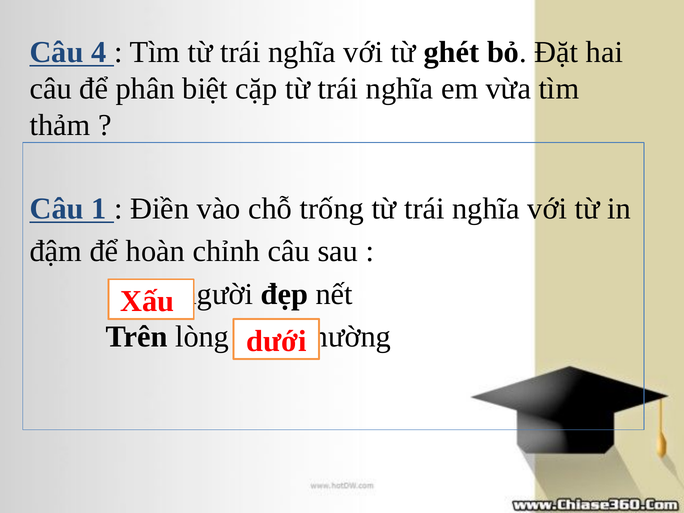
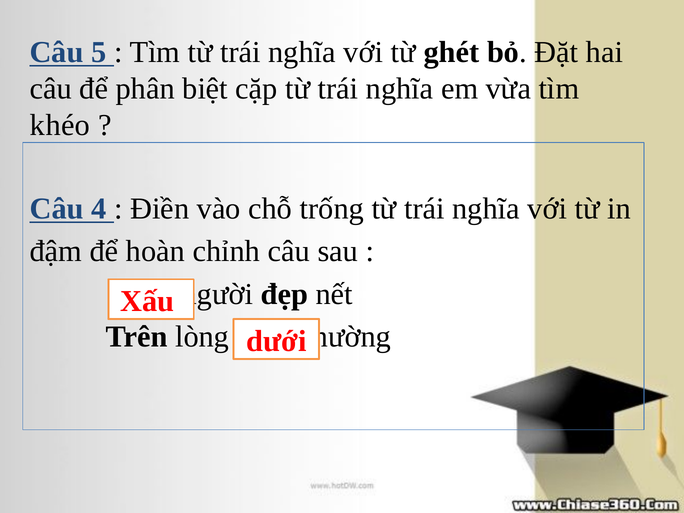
4: 4 -> 5
thảm: thảm -> khéo
1: 1 -> 4
